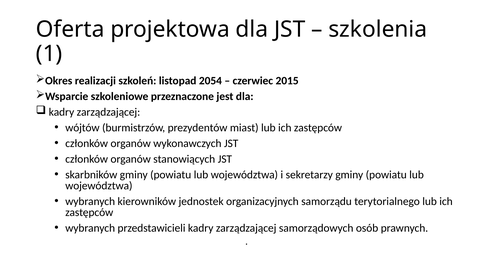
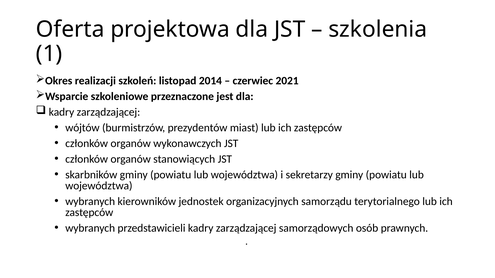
2054: 2054 -> 2014
2015: 2015 -> 2021
